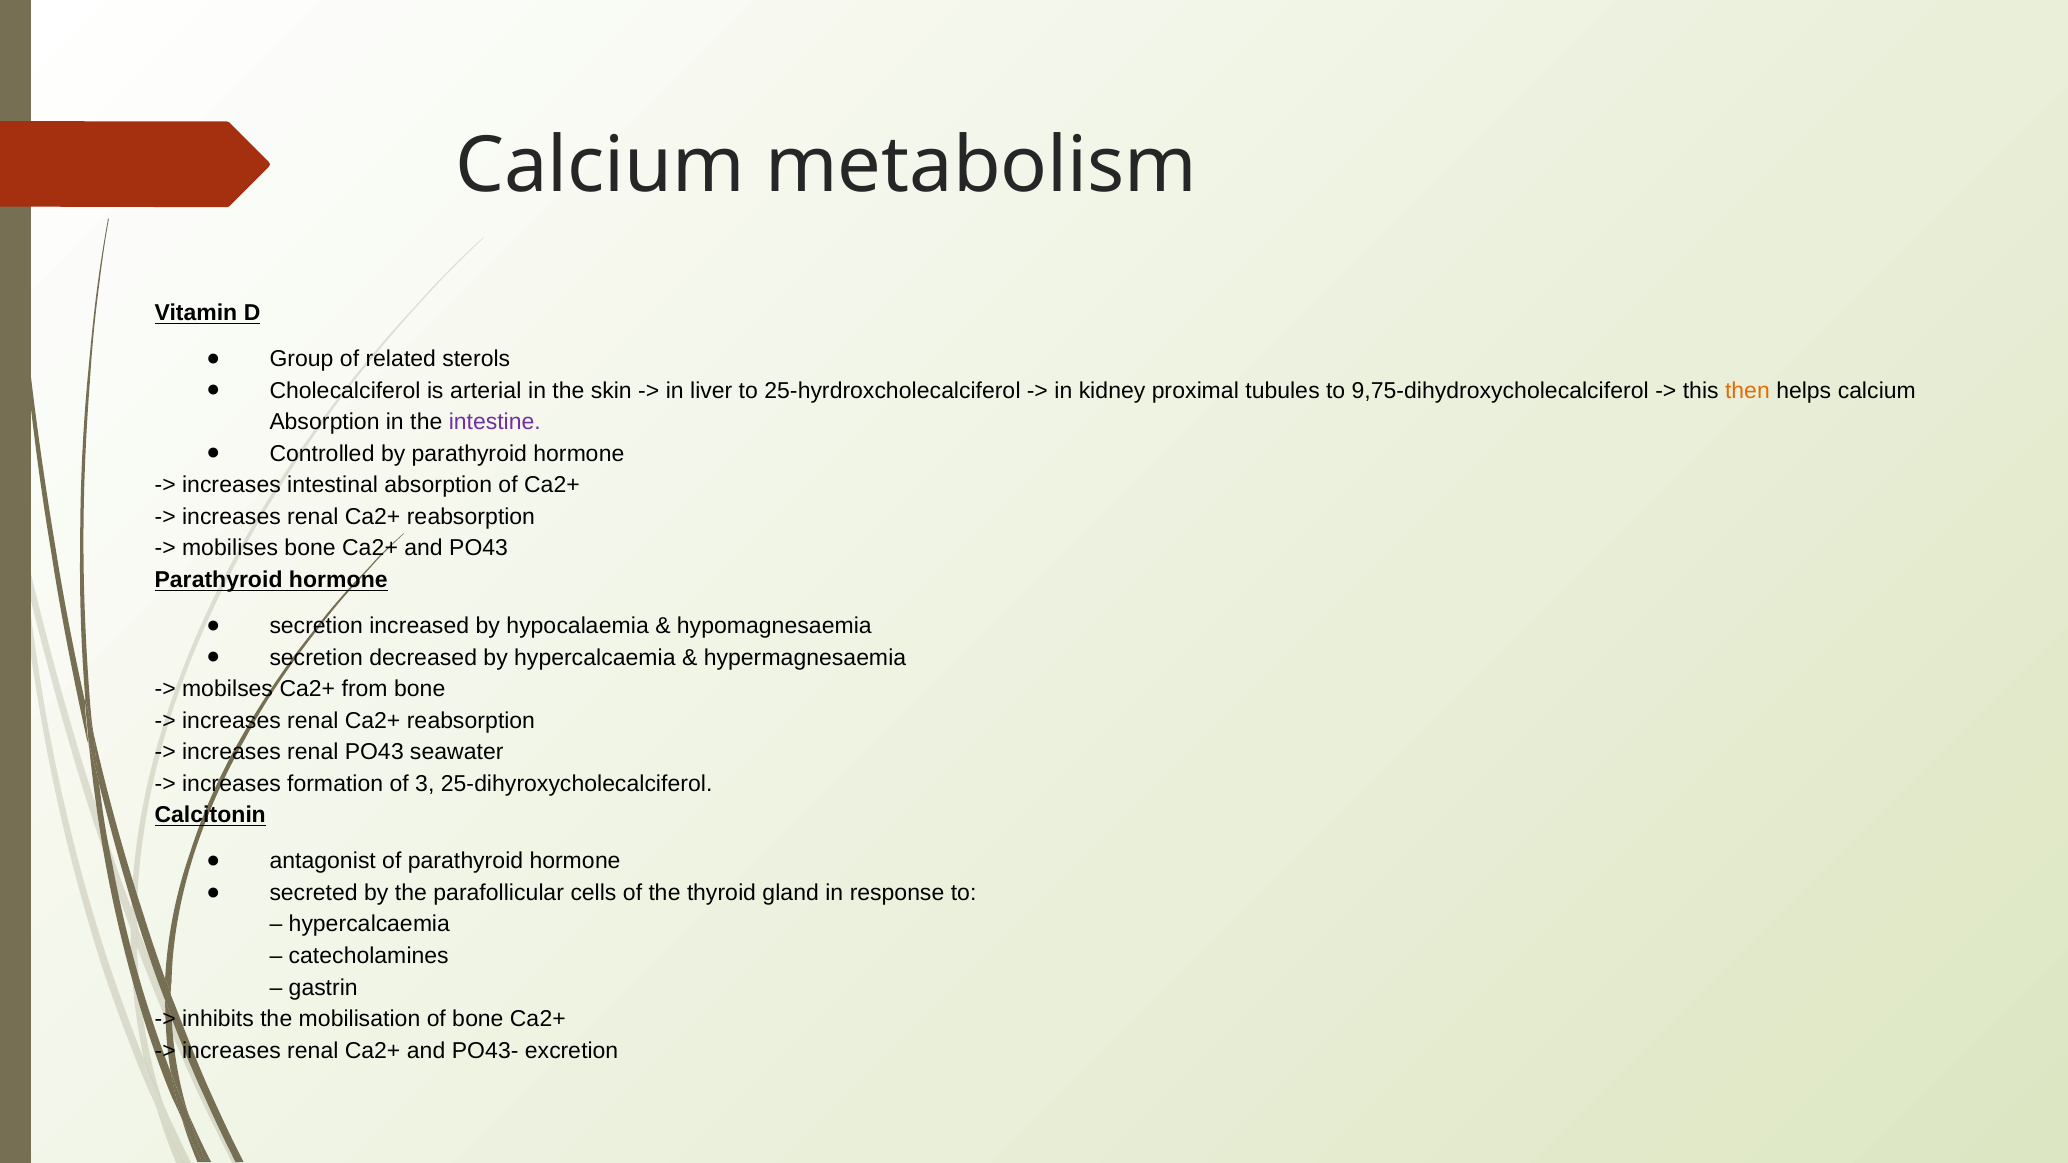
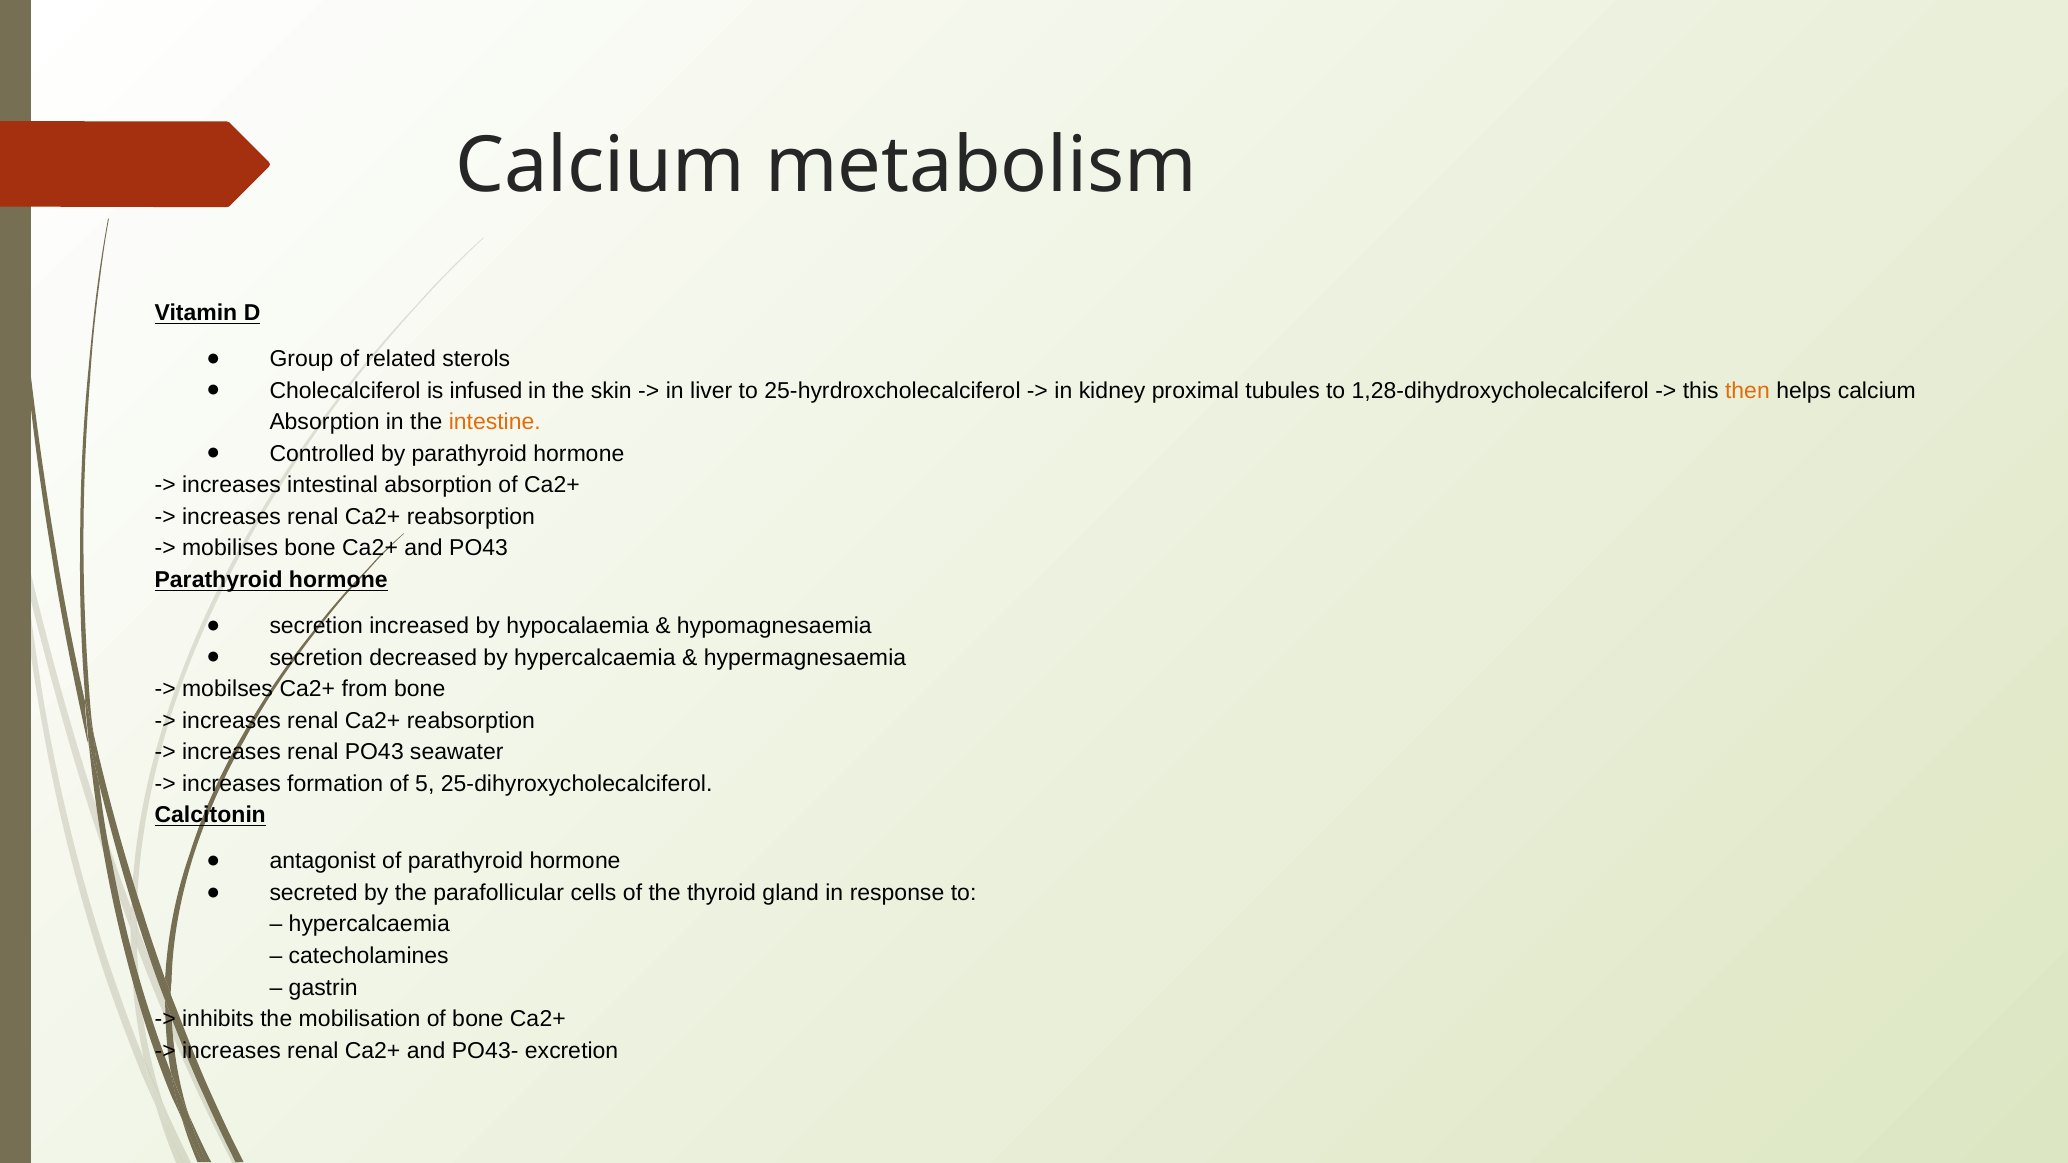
arterial: arterial -> infused
9,75-dihydroxycholecalciferol: 9,75-dihydroxycholecalciferol -> 1,28-dihydroxycholecalciferol
intestine colour: purple -> orange
3: 3 -> 5
